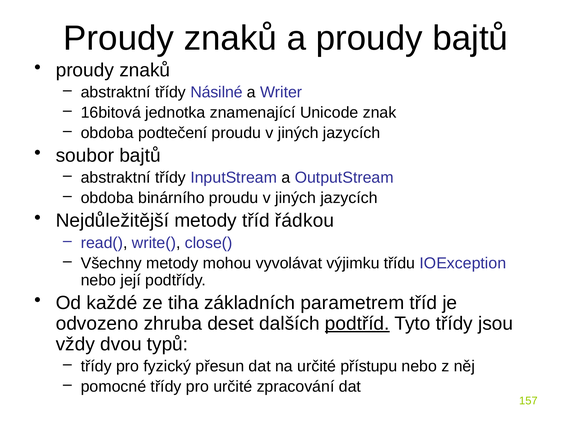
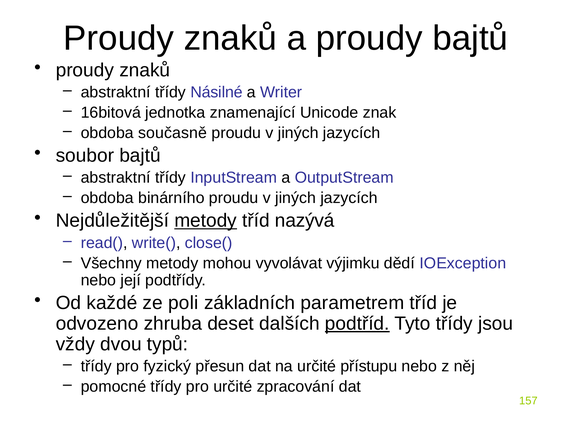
podtečení: podtečení -> současně
metody at (206, 221) underline: none -> present
řádkou: řádkou -> nazývá
třídu: třídu -> dědí
tiha: tiha -> poli
